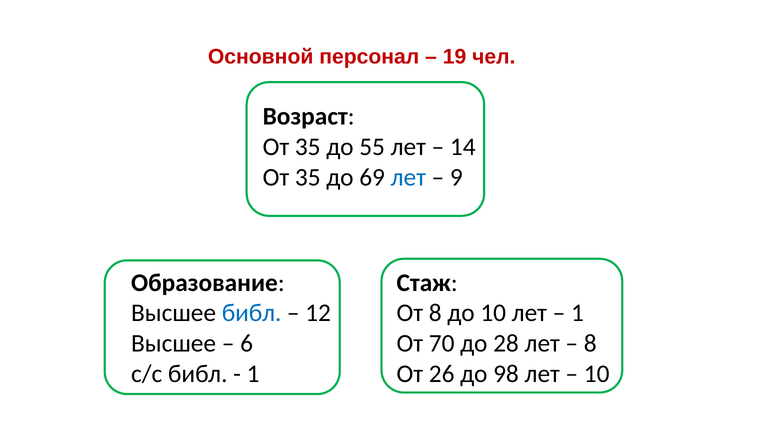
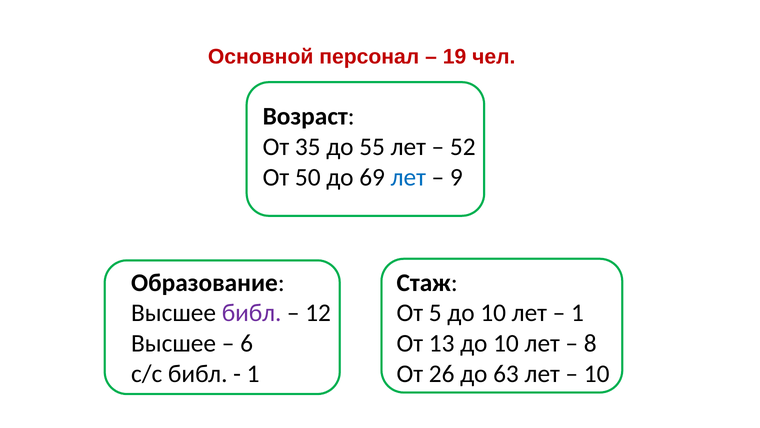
14: 14 -> 52
35 at (308, 177): 35 -> 50
библ at (252, 313) colour: blue -> purple
От 8: 8 -> 5
70: 70 -> 13
28 at (506, 343): 28 -> 10
98: 98 -> 63
